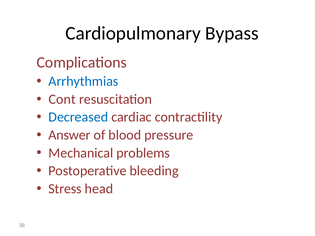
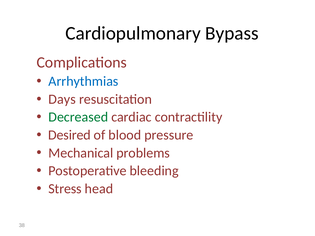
Cont: Cont -> Days
Decreased colour: blue -> green
Answer: Answer -> Desired
